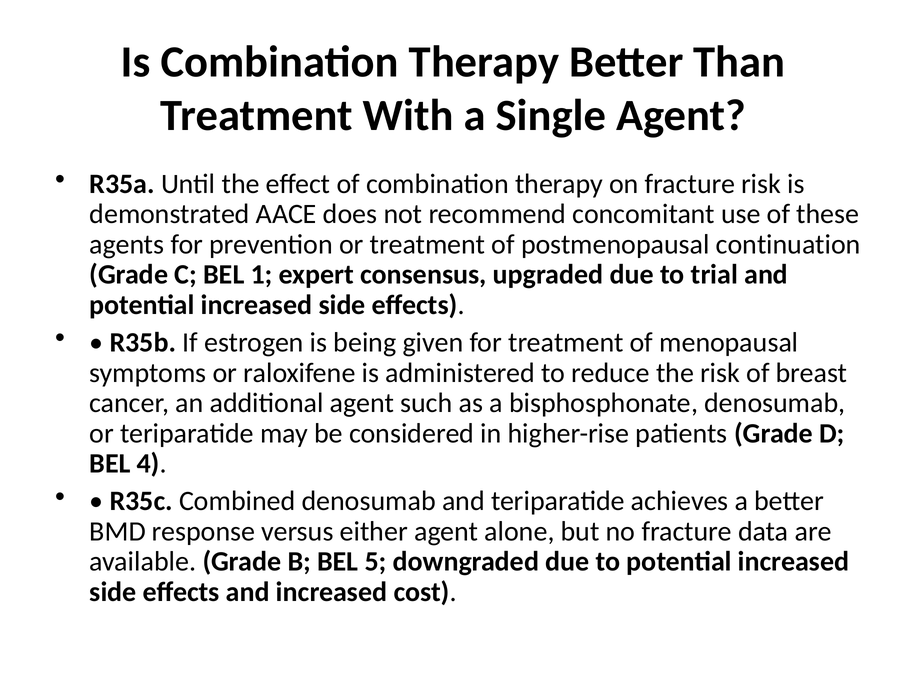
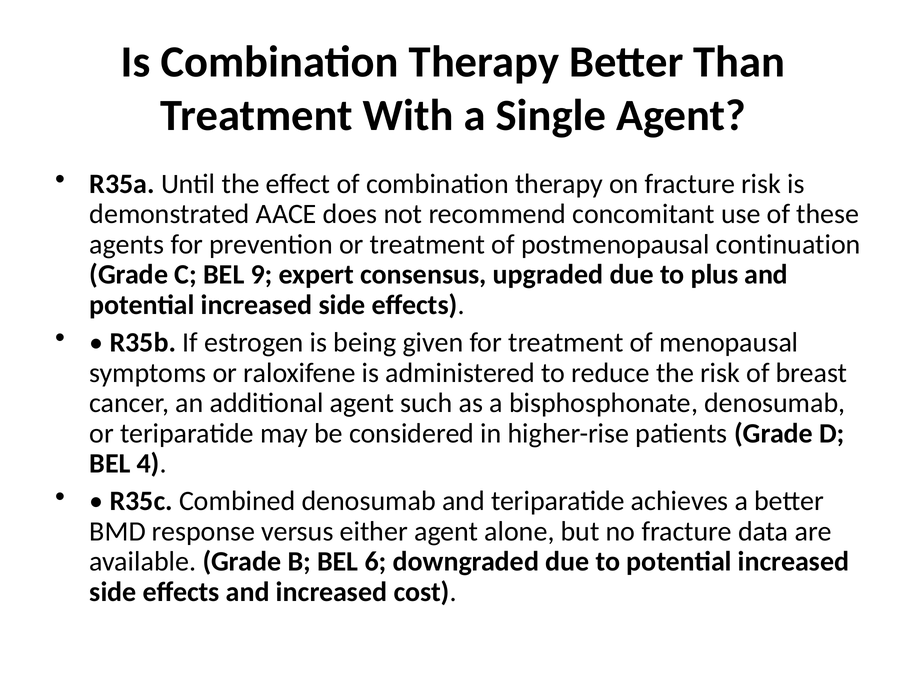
1: 1 -> 9
trial: trial -> plus
5: 5 -> 6
